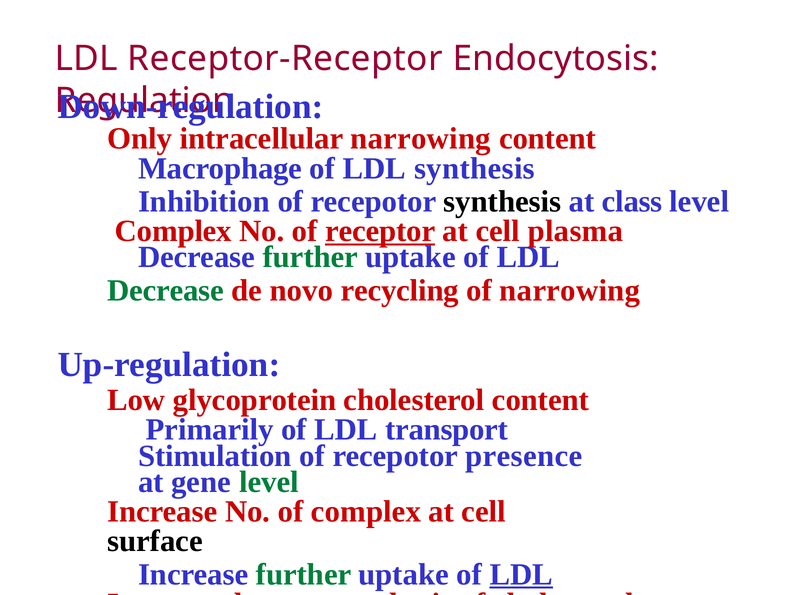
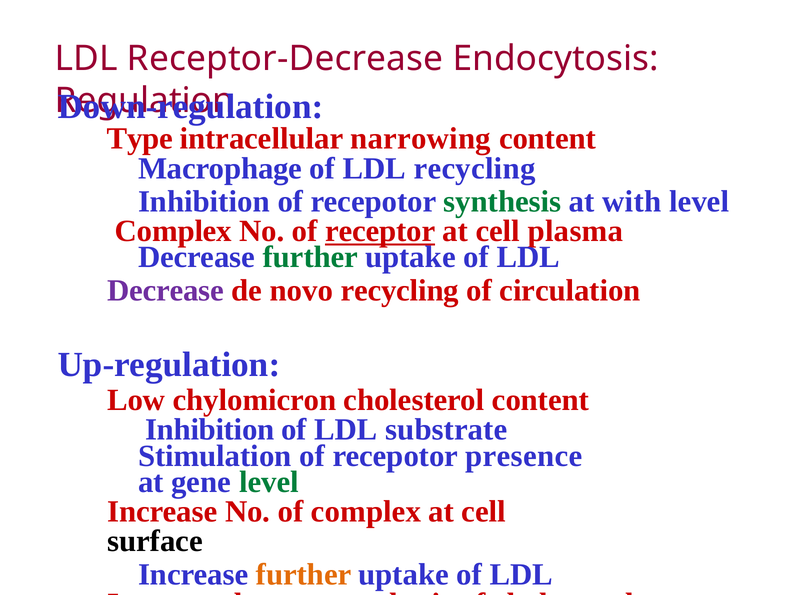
Receptor-Receptor: Receptor-Receptor -> Receptor-Decrease
Only: Only -> Type
LDL synthesis: synthesis -> recycling
synthesis at (502, 202) colour: black -> green
class: class -> with
Decrease at (166, 291) colour: green -> purple
of narrowing: narrowing -> circulation
glycoprotein: glycoprotein -> chylomicron
Primarily at (210, 430): Primarily -> Inhibition
transport: transport -> substrate
further at (304, 575) colour: green -> orange
LDL at (521, 575) underline: present -> none
